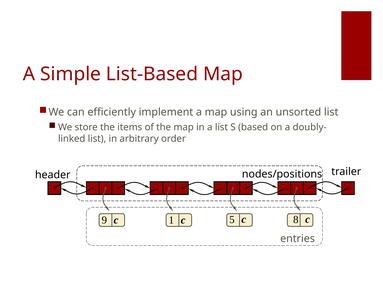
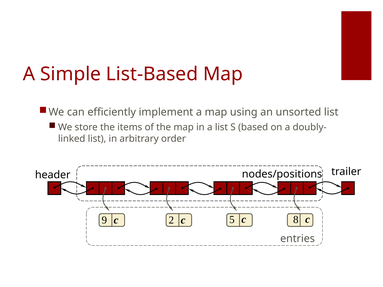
1: 1 -> 2
